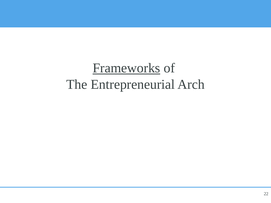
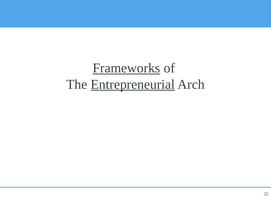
Entrepreneurial underline: none -> present
